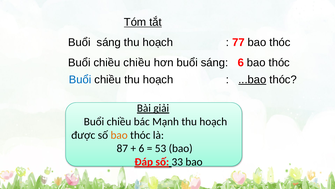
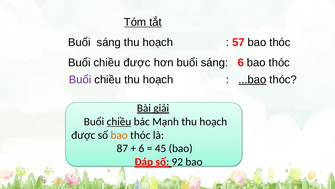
77: 77 -> 57
chiều chiều: chiều -> được
Buổi at (80, 79) colour: blue -> purple
chiều at (119, 121) underline: none -> present
53: 53 -> 45
33: 33 -> 92
